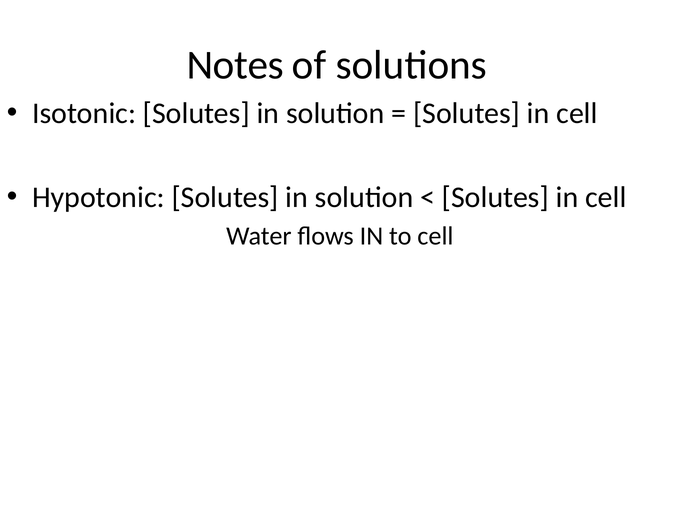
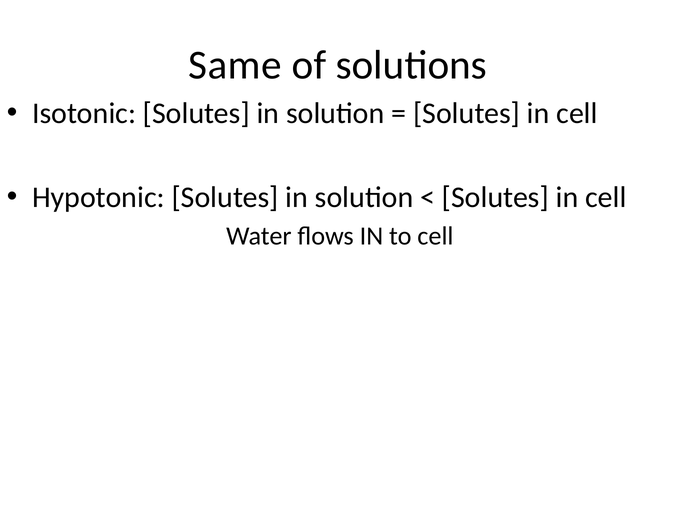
Notes: Notes -> Same
